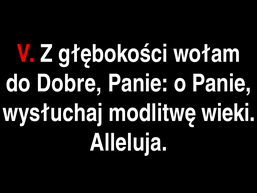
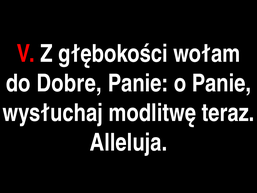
wieki: wieki -> teraz
